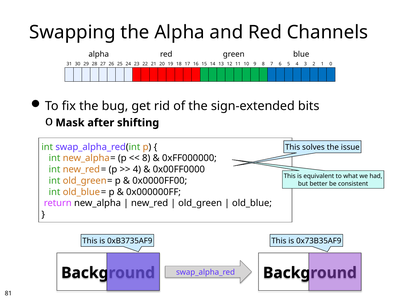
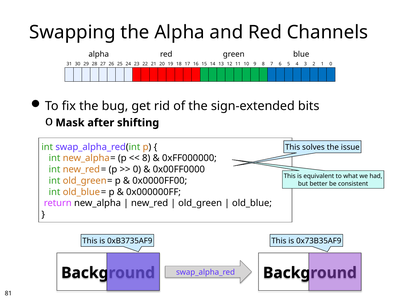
4 at (137, 169): 4 -> 0
